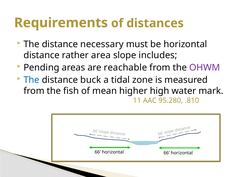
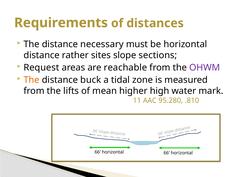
area: area -> sites
includes: includes -> sections
Pending: Pending -> Request
The at (32, 80) colour: blue -> orange
fish: fish -> lifts
